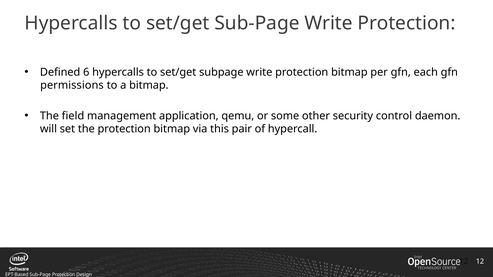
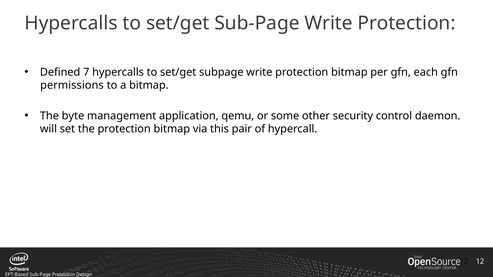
6: 6 -> 7
field: field -> byte
